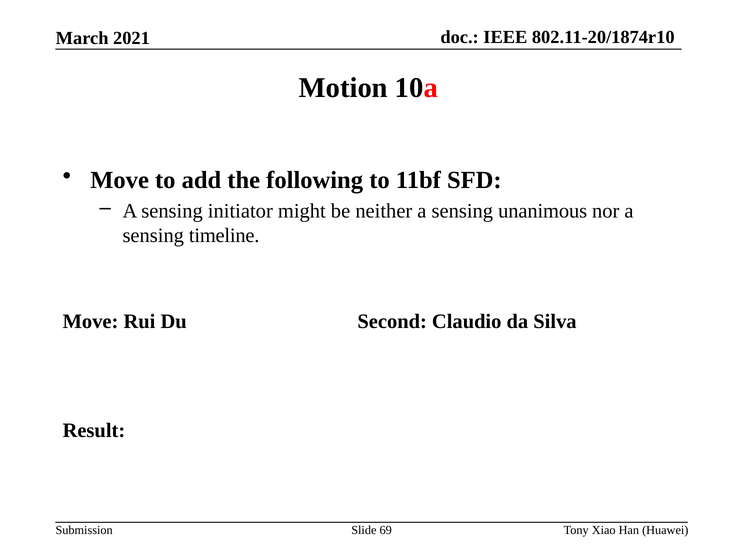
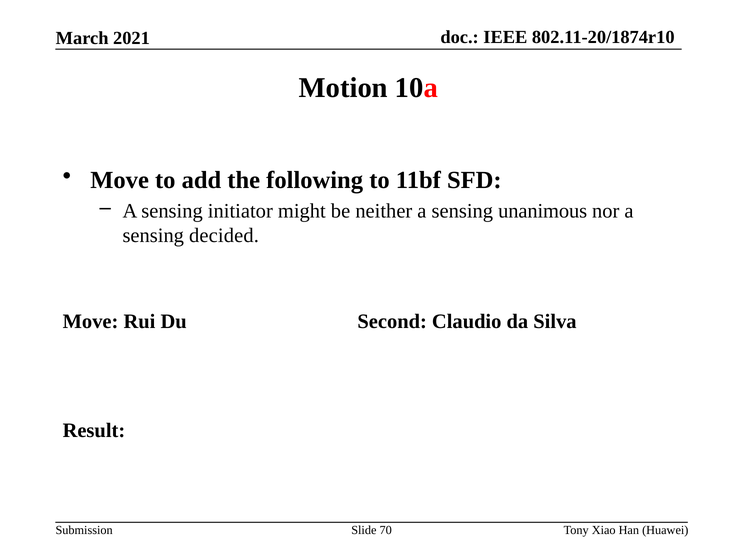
timeline: timeline -> decided
69: 69 -> 70
